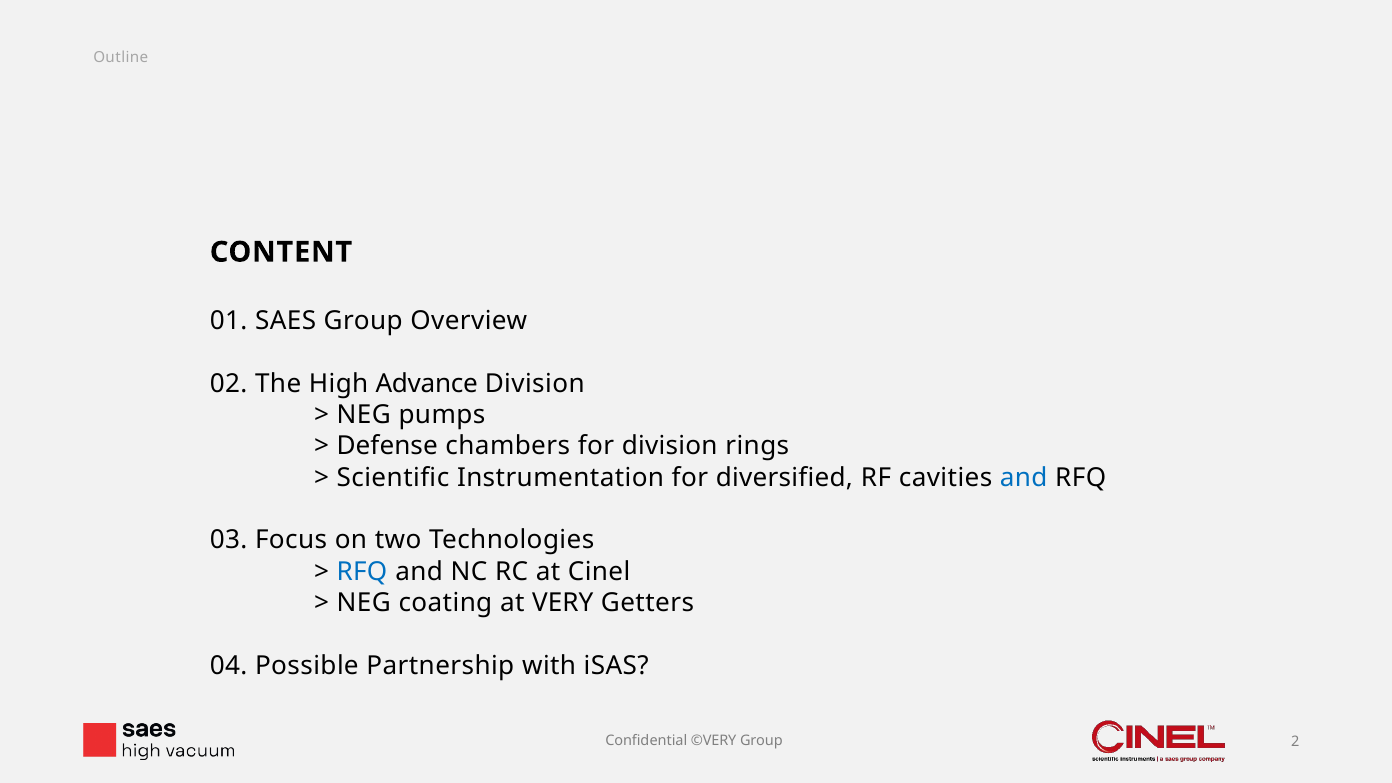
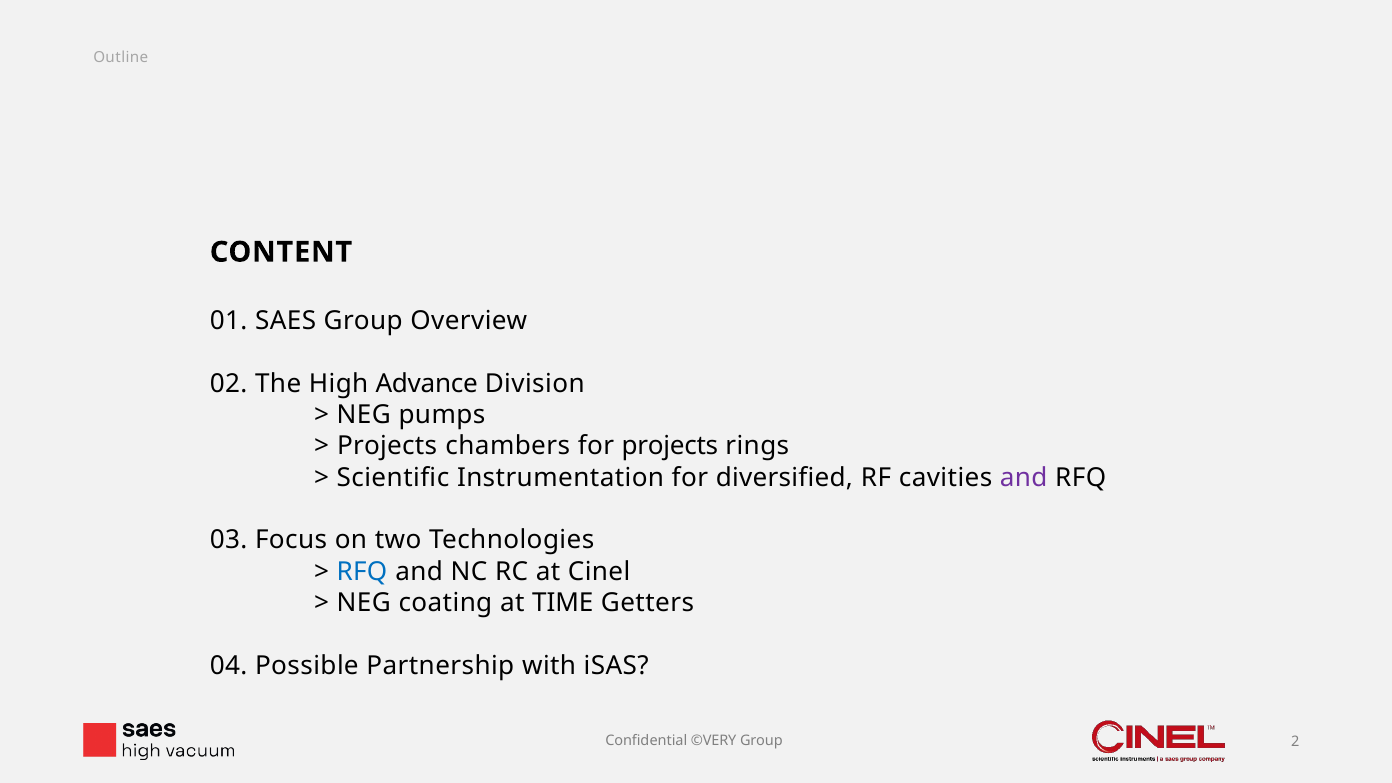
Defense at (387, 446): Defense -> Projects
for division: division -> projects
and at (1024, 478) colour: blue -> purple
VERY: VERY -> TIME
